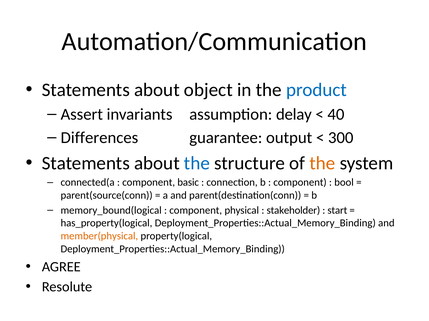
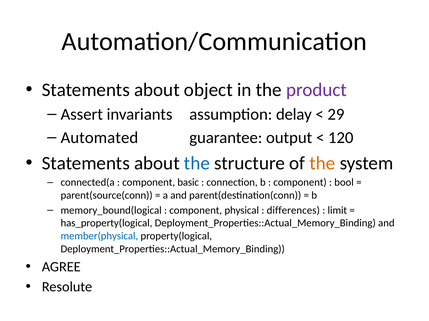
product colour: blue -> purple
40: 40 -> 29
Differences: Differences -> Automated
300: 300 -> 120
stakeholder: stakeholder -> differences
start: start -> limit
member(physical colour: orange -> blue
